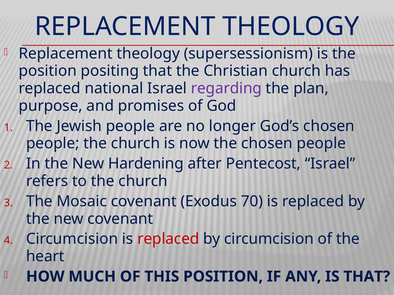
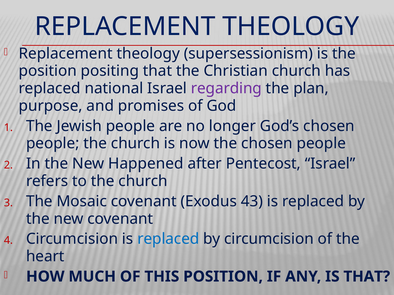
Hardening: Hardening -> Happened
70: 70 -> 43
replaced at (168, 239) colour: red -> blue
